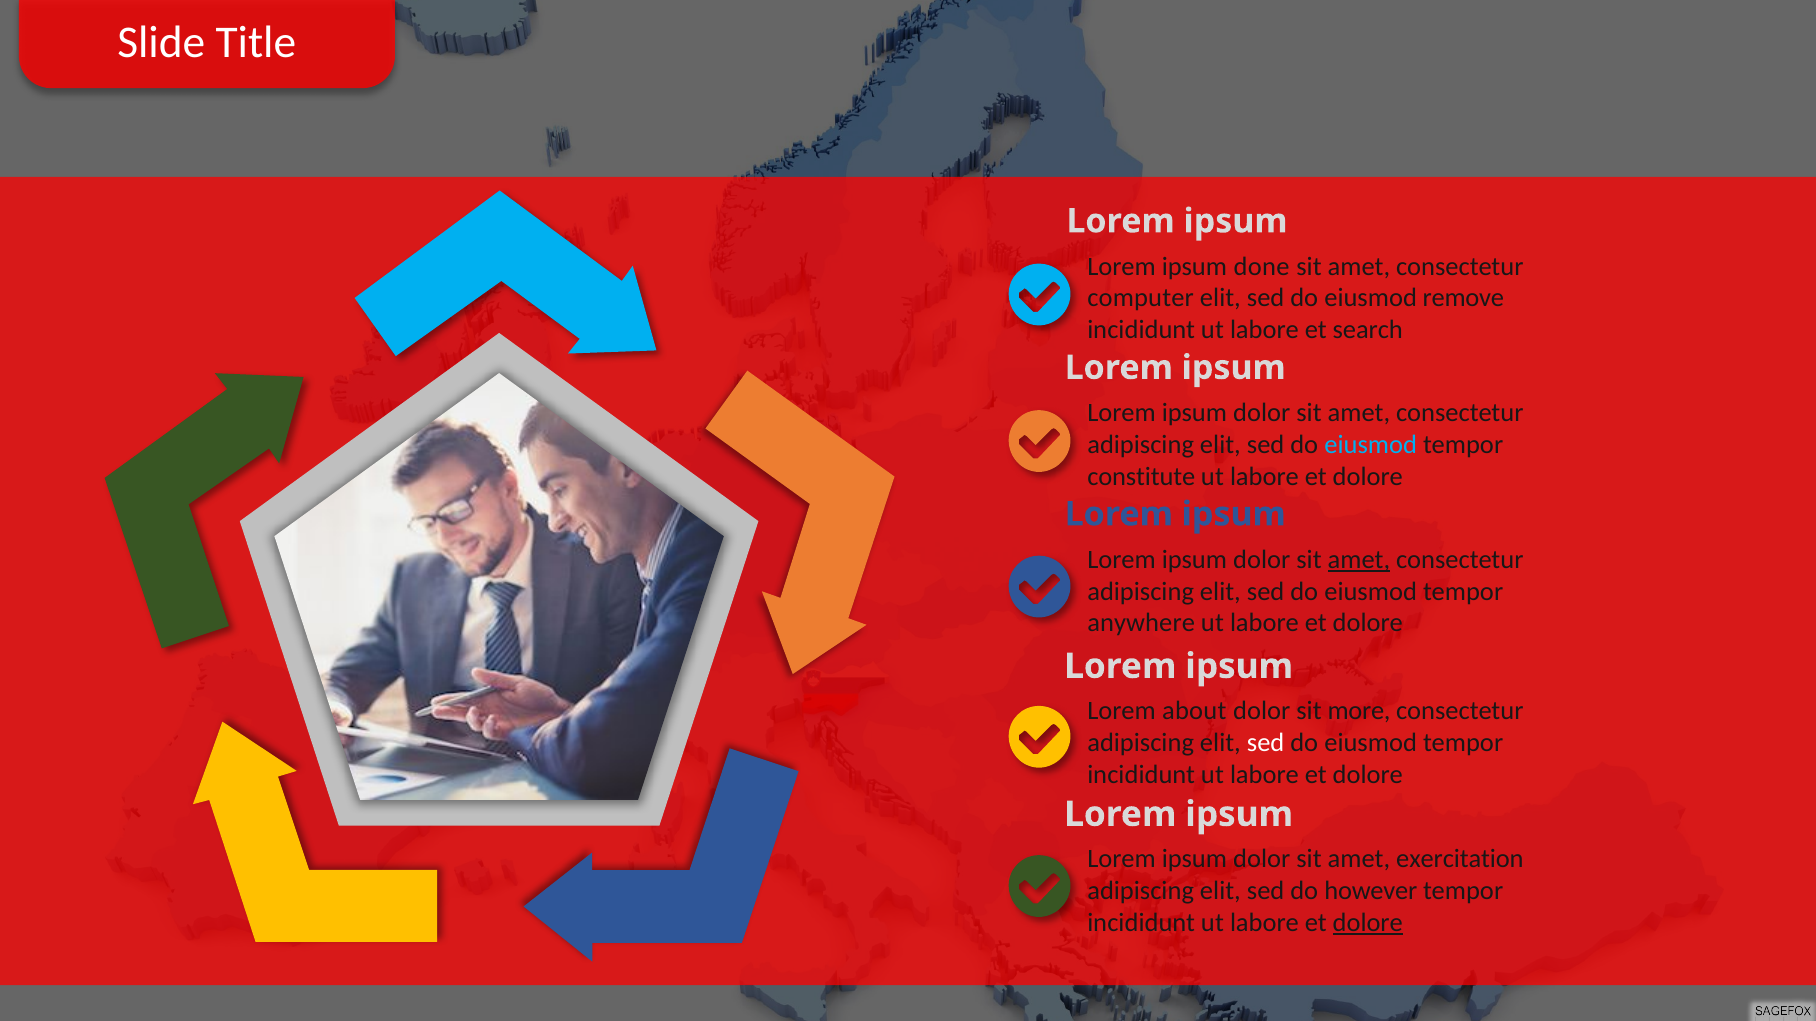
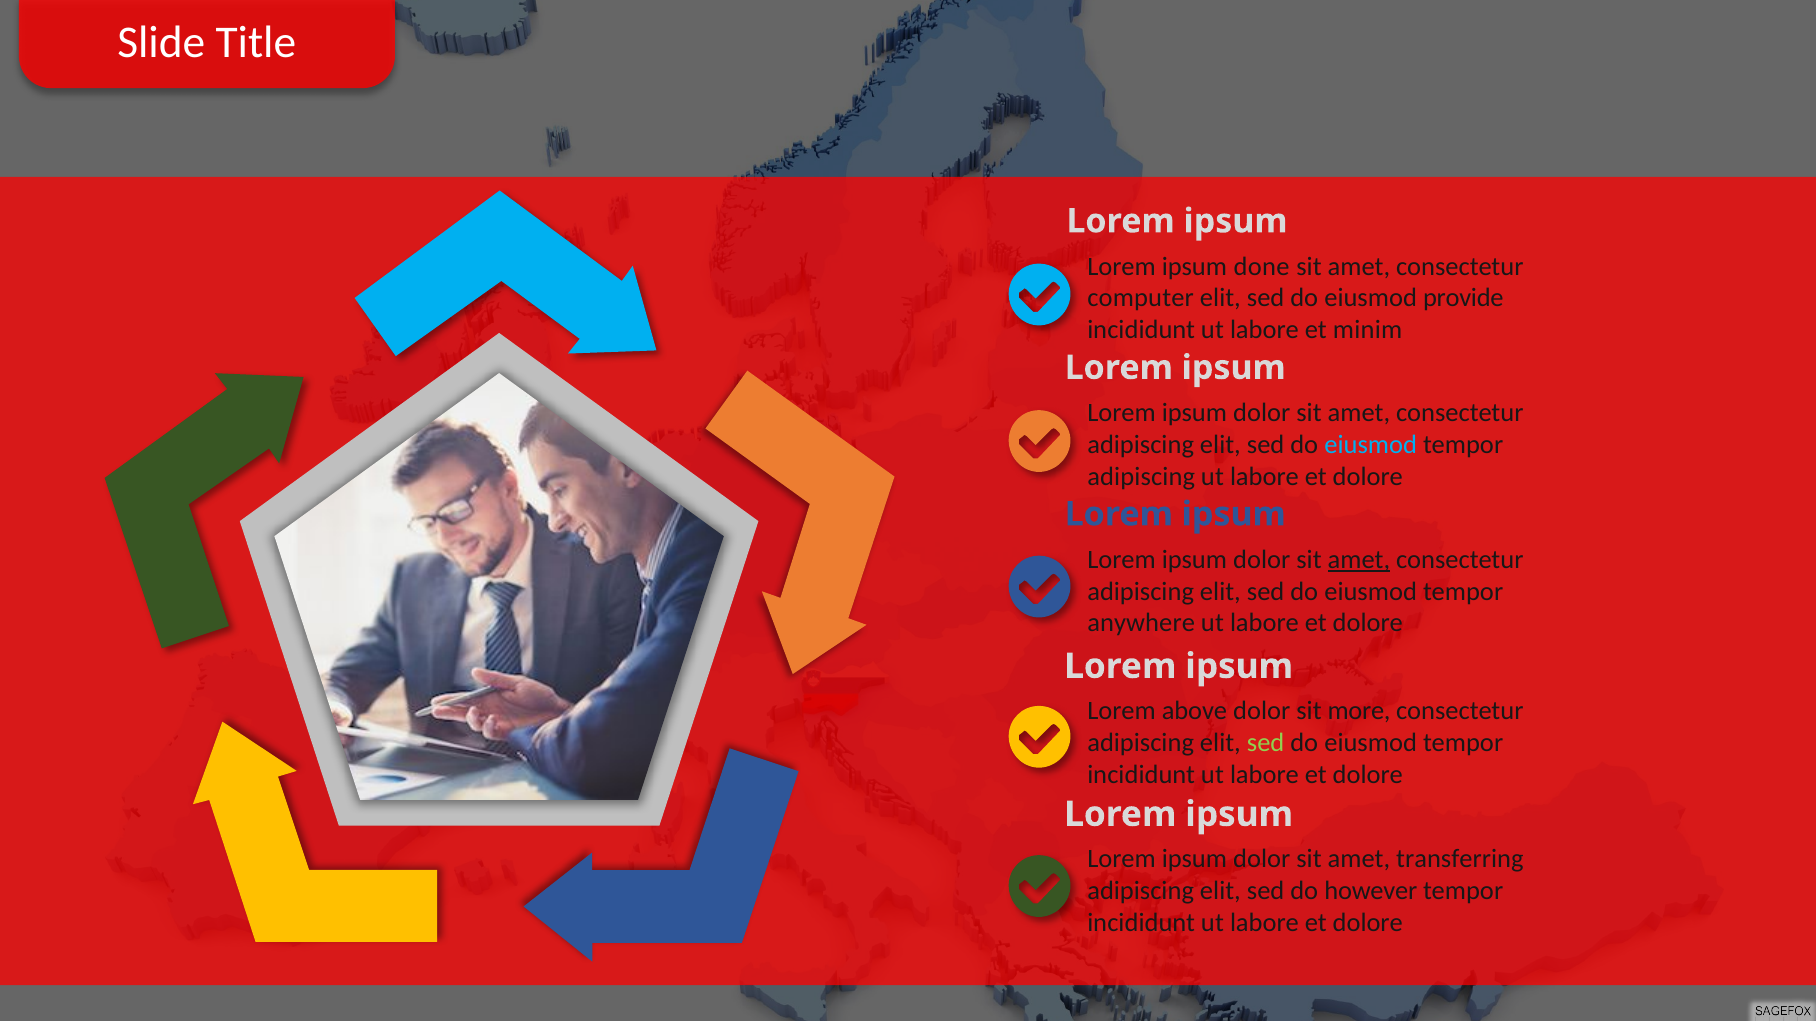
remove: remove -> provide
search: search -> minim
constitute at (1141, 477): constitute -> adipiscing
about: about -> above
sed at (1266, 743) colour: white -> light green
exercitation: exercitation -> transferring
dolore at (1368, 923) underline: present -> none
